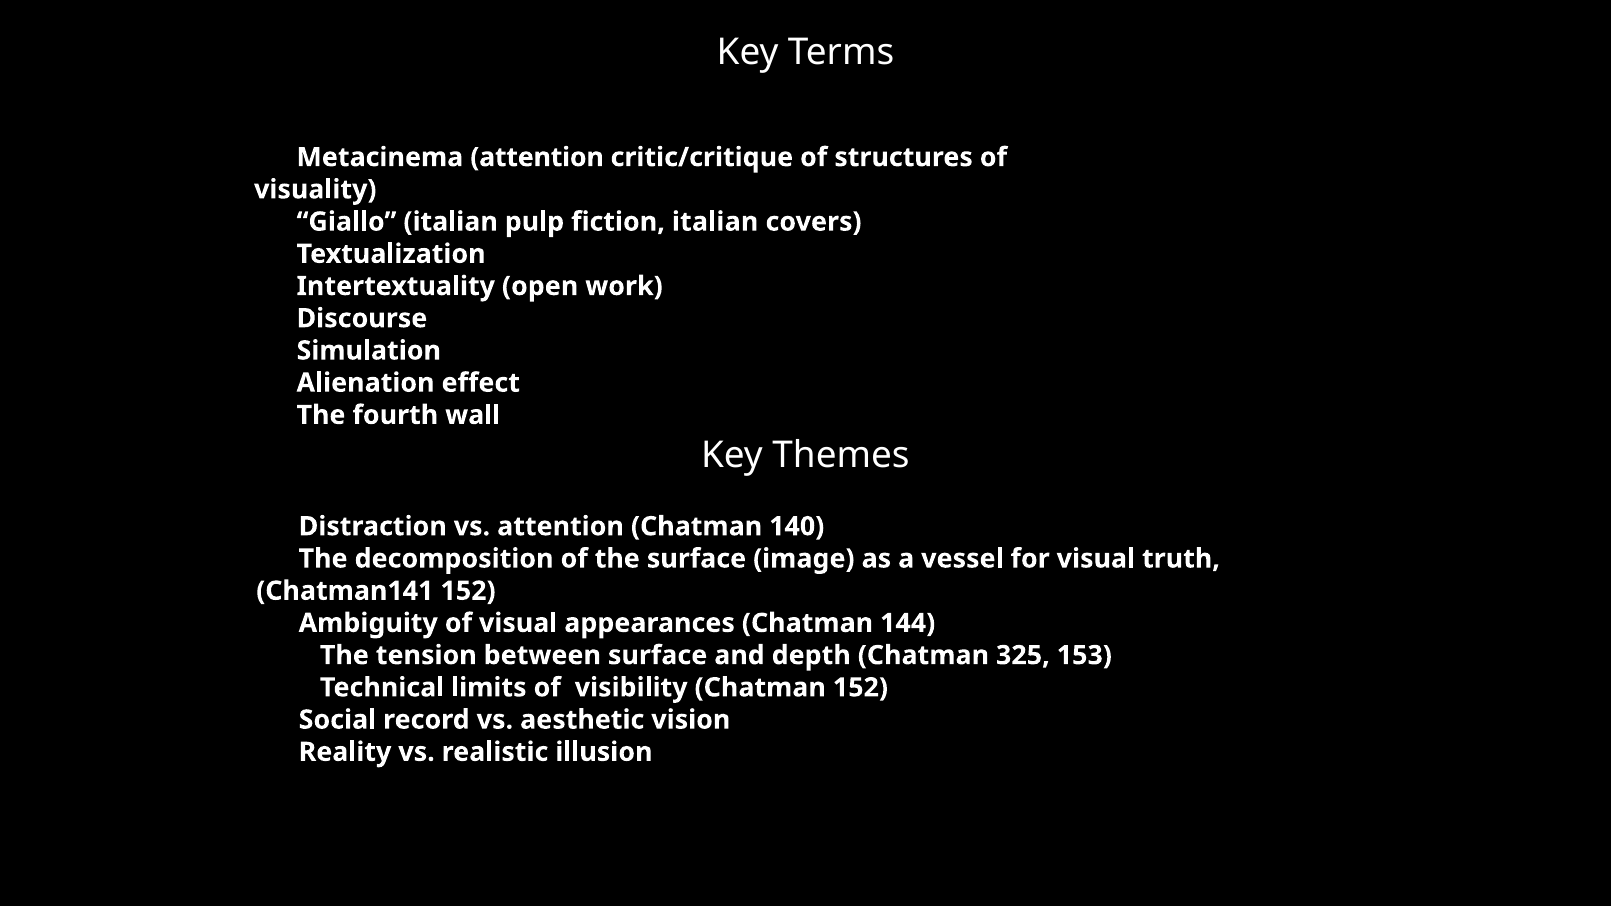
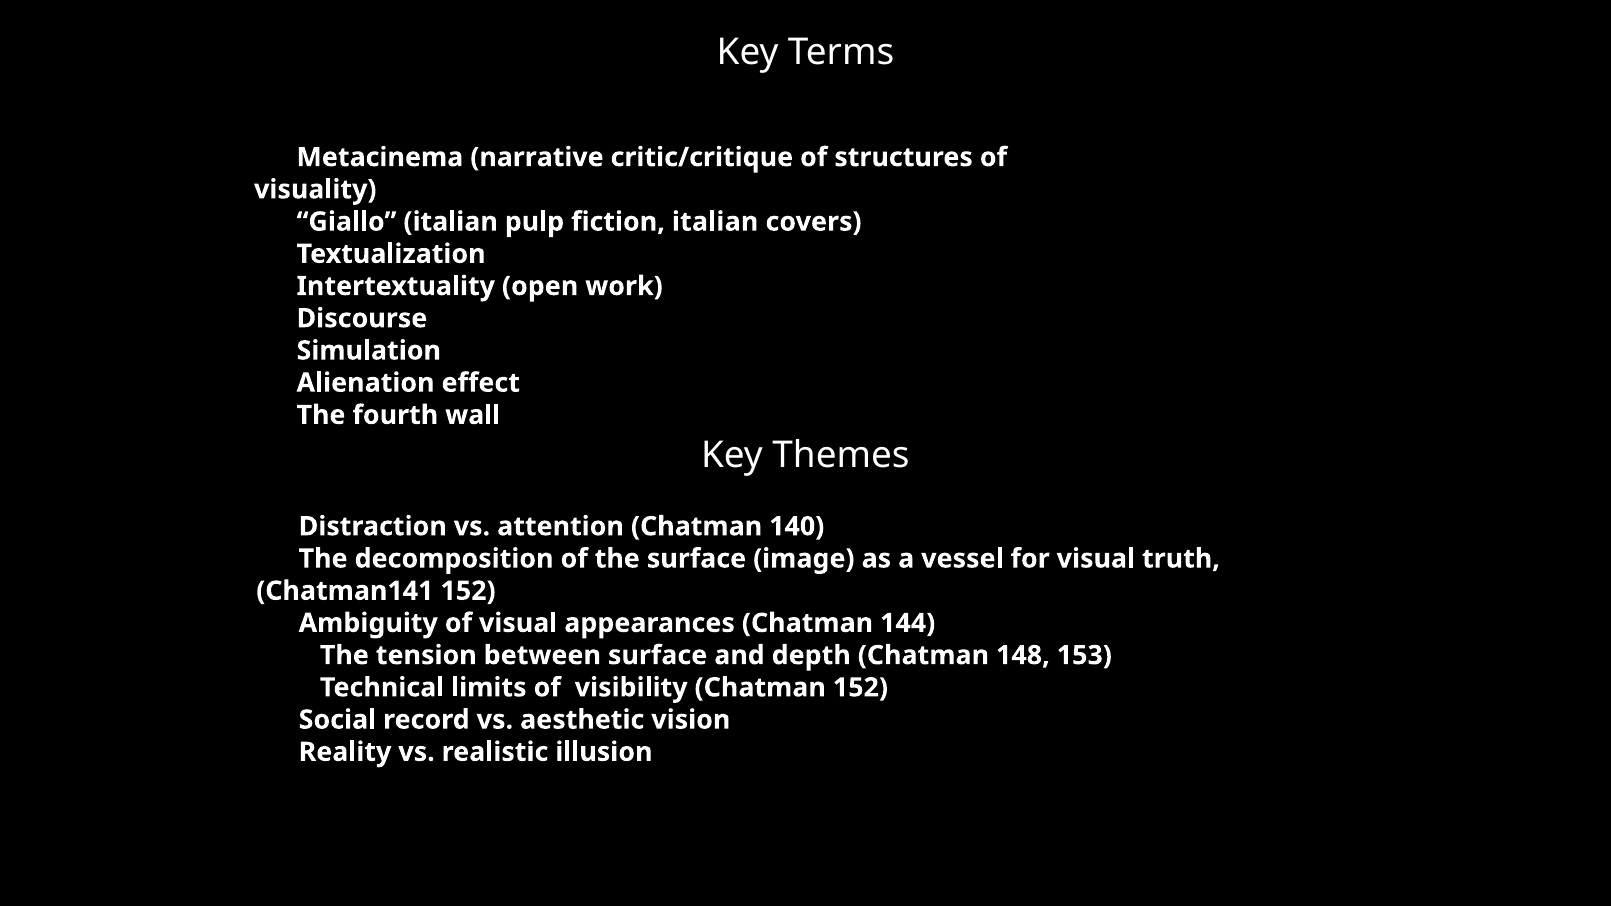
Metacinema attention: attention -> narrative
325: 325 -> 148
